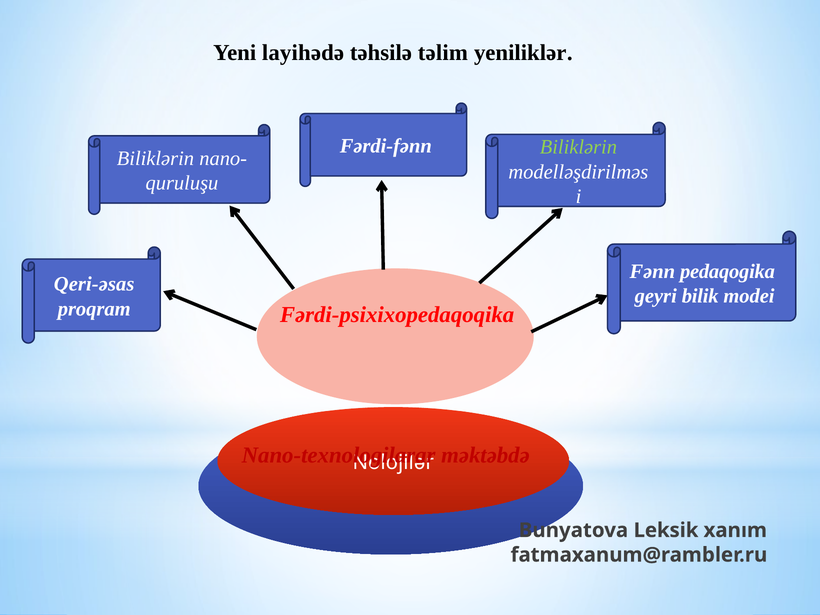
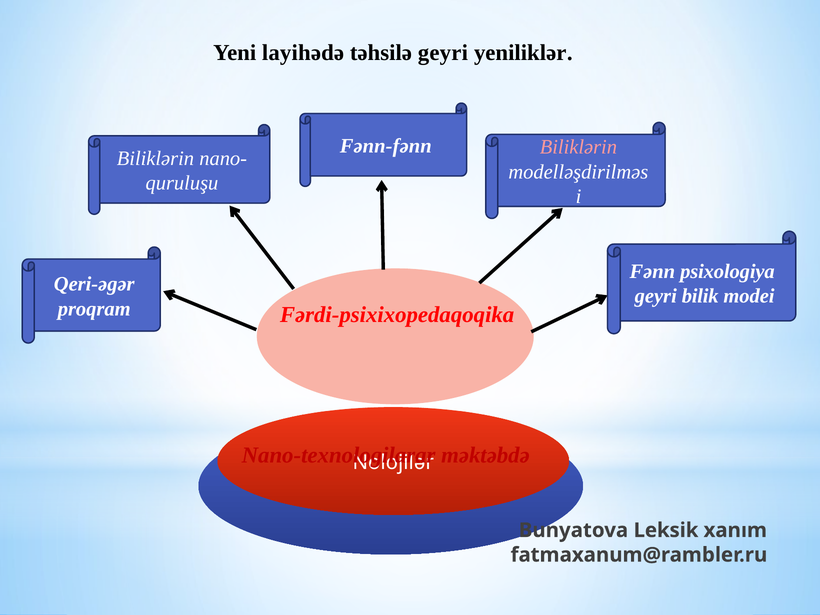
təhsilə təlim: təlim -> geyri
Fərdi-fənn: Fərdi-fənn -> Fənn-fənn
Biliklərin at (578, 147) colour: light green -> pink
pedaqogika: pedaqogika -> psixologiya
Qeri-əsas: Qeri-əsas -> Qeri-əgər
